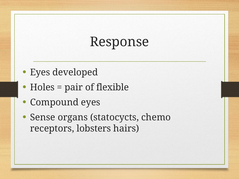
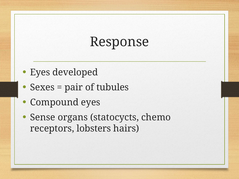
Holes: Holes -> Sexes
flexible: flexible -> tubules
